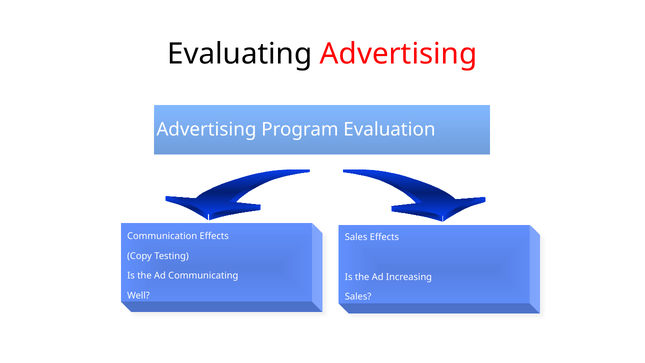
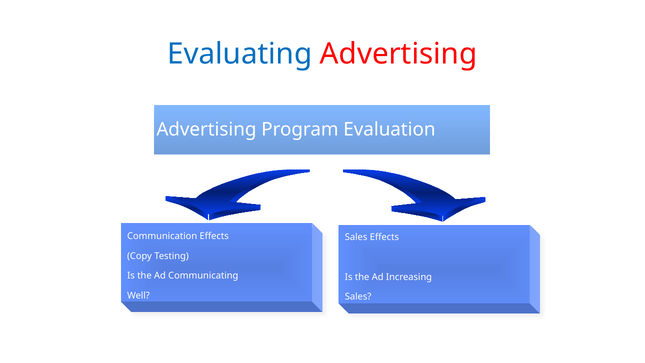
Evaluating colour: black -> blue
